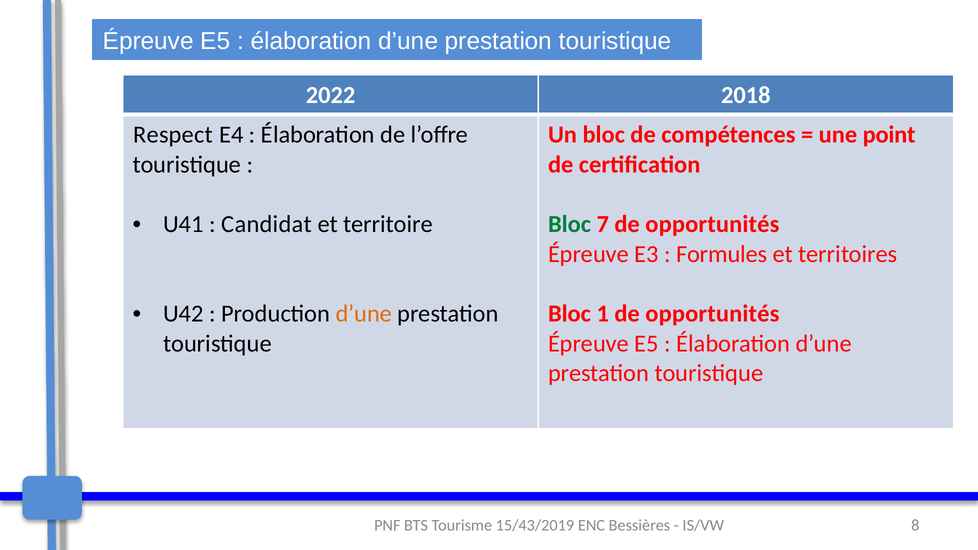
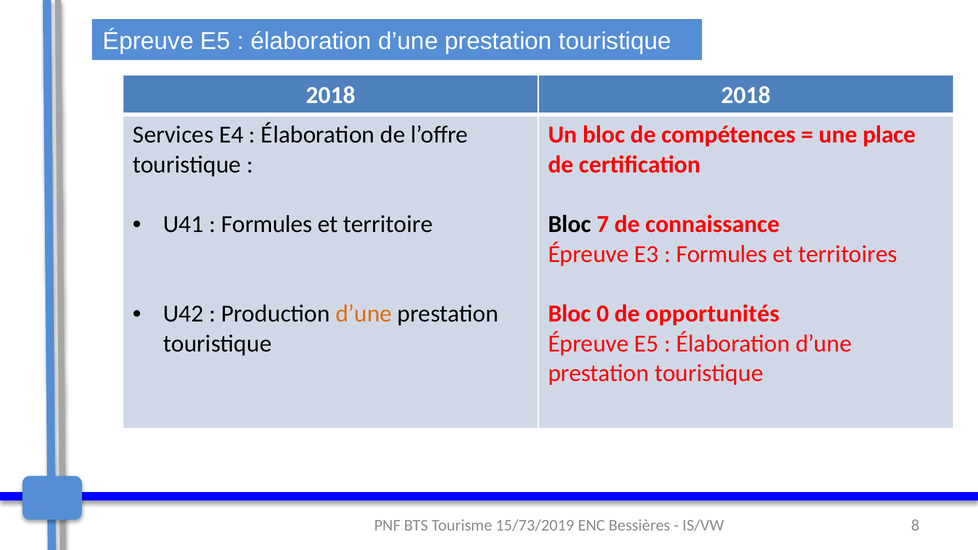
2022 at (331, 95): 2022 -> 2018
Respect: Respect -> Services
point: point -> place
Candidat at (267, 224): Candidat -> Formules
Bloc at (570, 224) colour: green -> black
7 de opportunités: opportunités -> connaissance
1: 1 -> 0
15/43/2019: 15/43/2019 -> 15/73/2019
